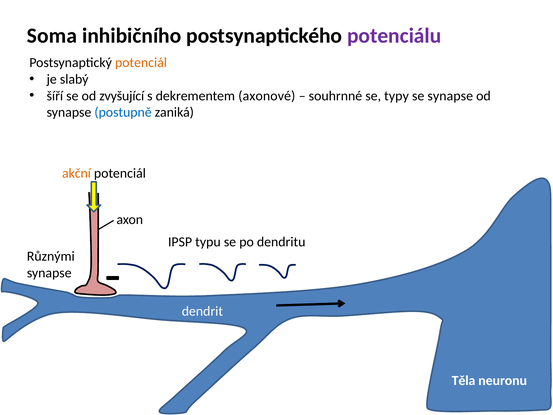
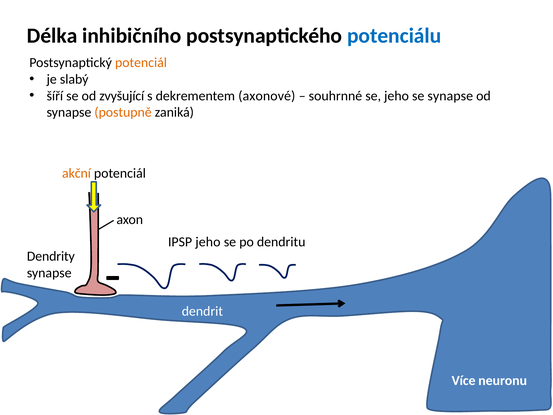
Soma: Soma -> Délka
potenciálu colour: purple -> blue
se typy: typy -> jeho
postupně colour: blue -> orange
IPSP typu: typu -> jeho
Různými: Různými -> Dendrity
Těla: Těla -> Více
